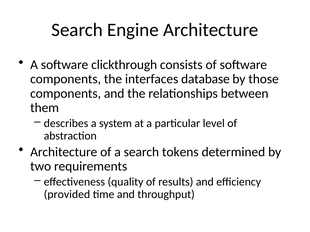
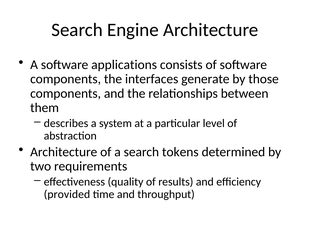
clickthrough: clickthrough -> applications
database: database -> generate
